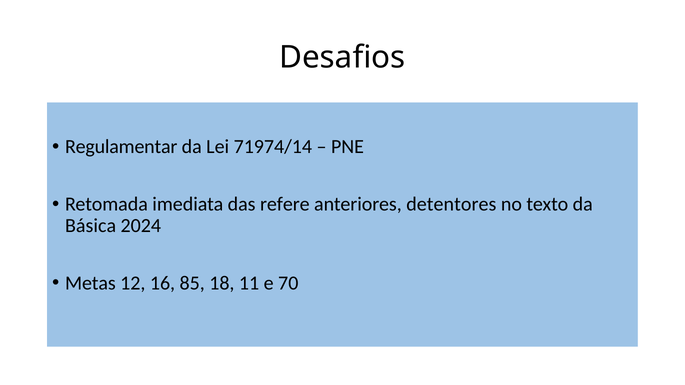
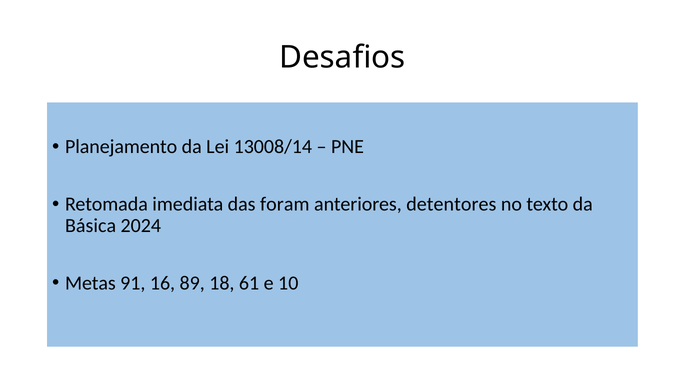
Regulamentar: Regulamentar -> Planejamento
71974/14: 71974/14 -> 13008/14
refere: refere -> foram
12: 12 -> 91
85: 85 -> 89
11: 11 -> 61
70: 70 -> 10
